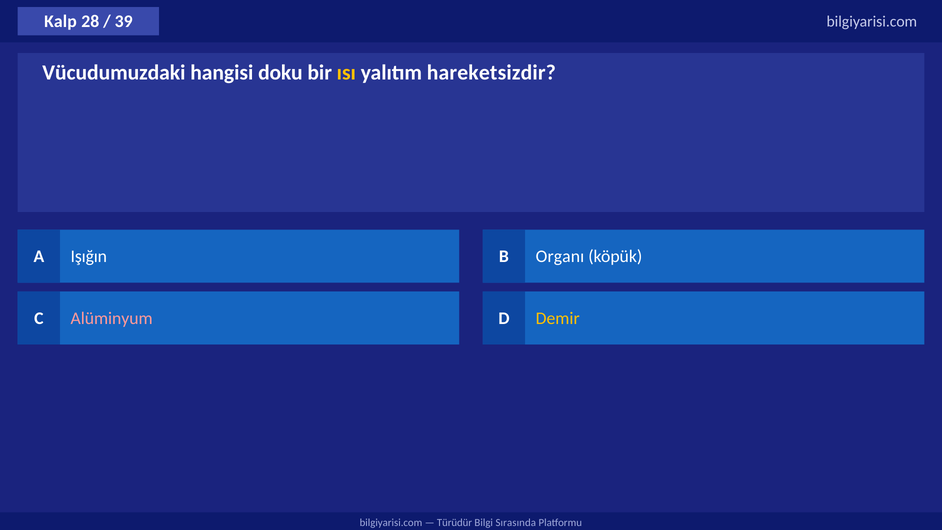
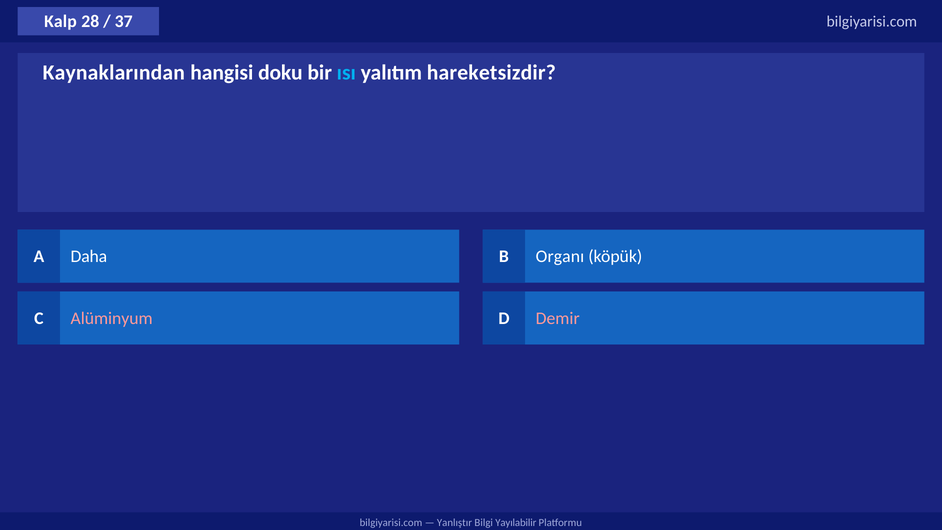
39: 39 -> 37
Vücudumuzdaki: Vücudumuzdaki -> Kaynaklarından
ısı colour: yellow -> light blue
Işığın: Işığın -> Daha
Demir colour: yellow -> pink
Türüdür: Türüdür -> Yanlıştır
Sırasında: Sırasında -> Yayılabilir
